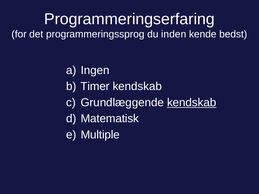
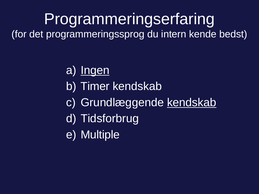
inden: inden -> intern
Ingen underline: none -> present
Matematisk: Matematisk -> Tidsforbrug
